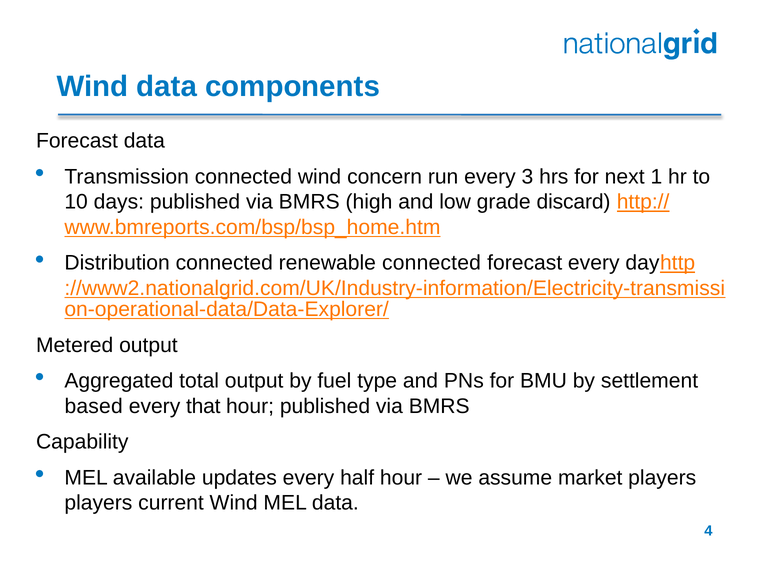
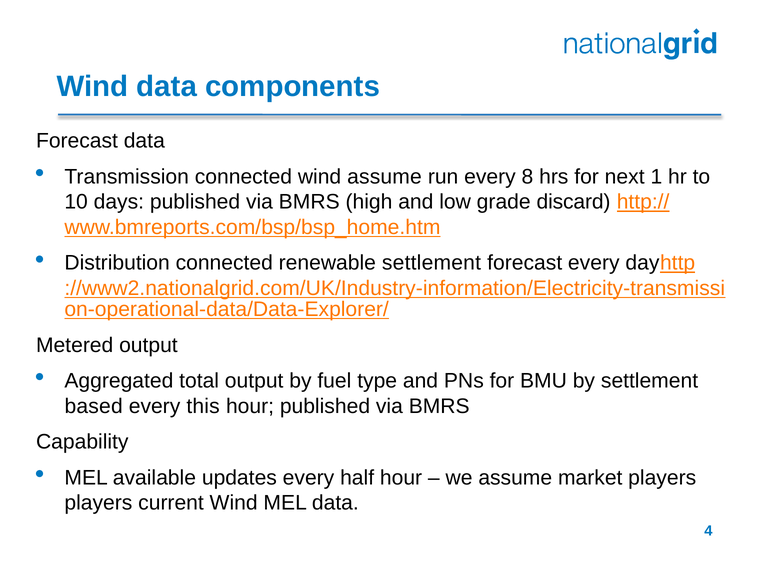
wind concern: concern -> assume
3: 3 -> 8
renewable connected: connected -> settlement
that: that -> this
